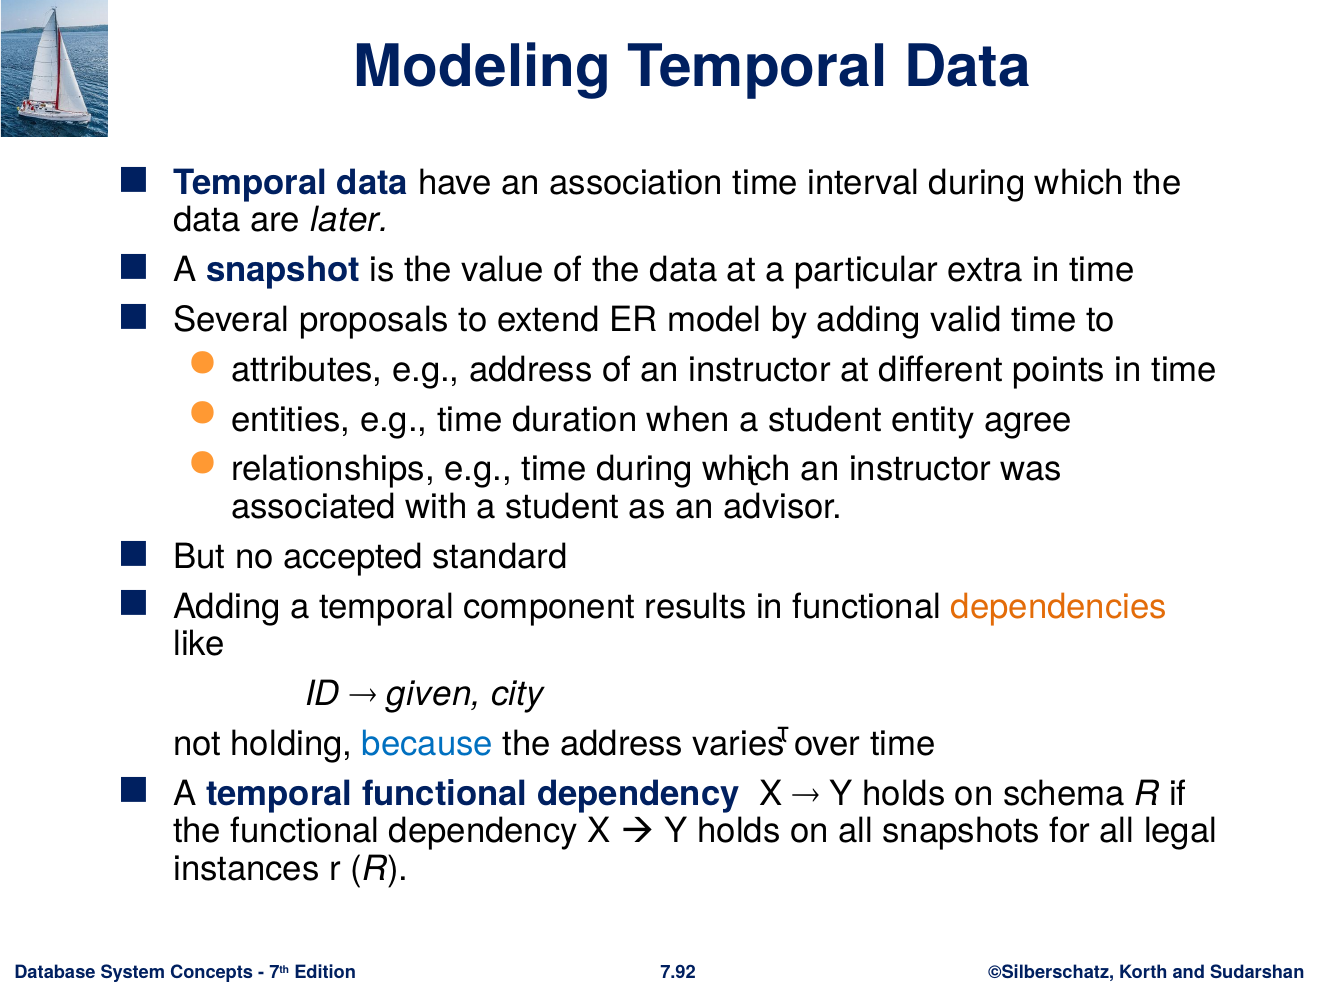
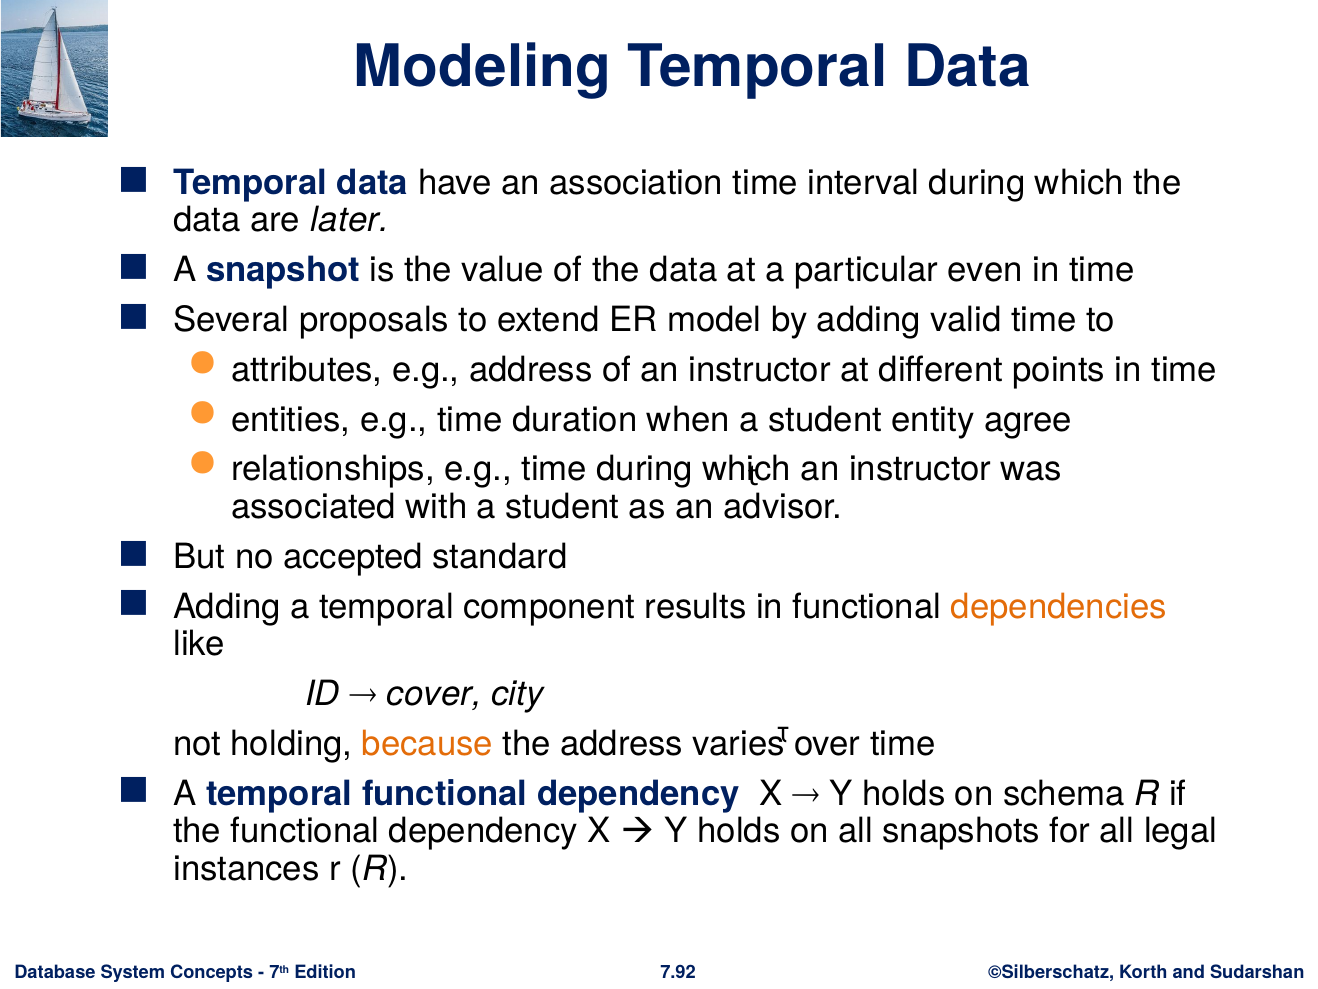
extra: extra -> even
given: given -> cover
because colour: blue -> orange
